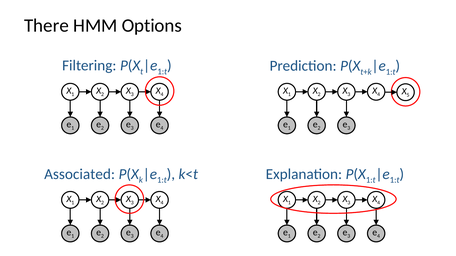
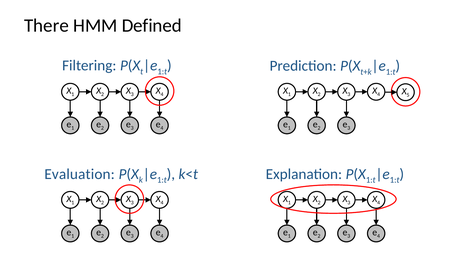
Options: Options -> Defined
Associated: Associated -> Evaluation
